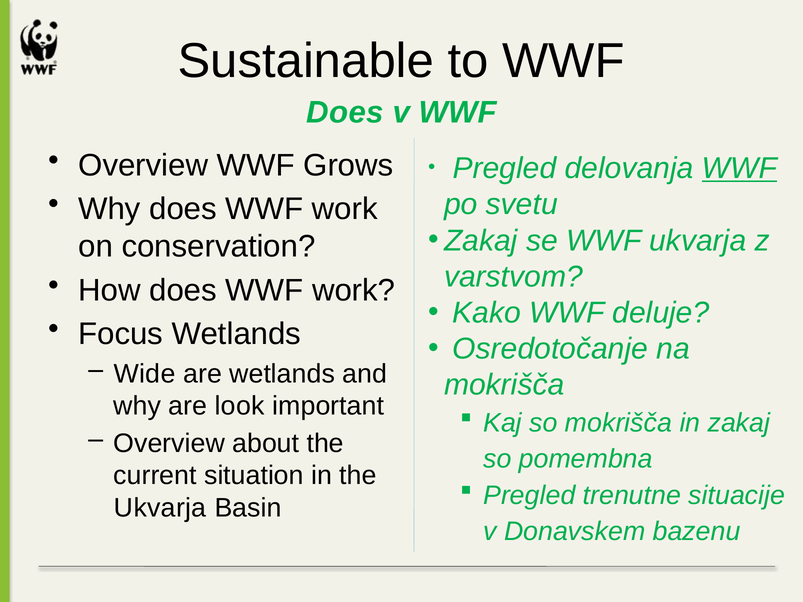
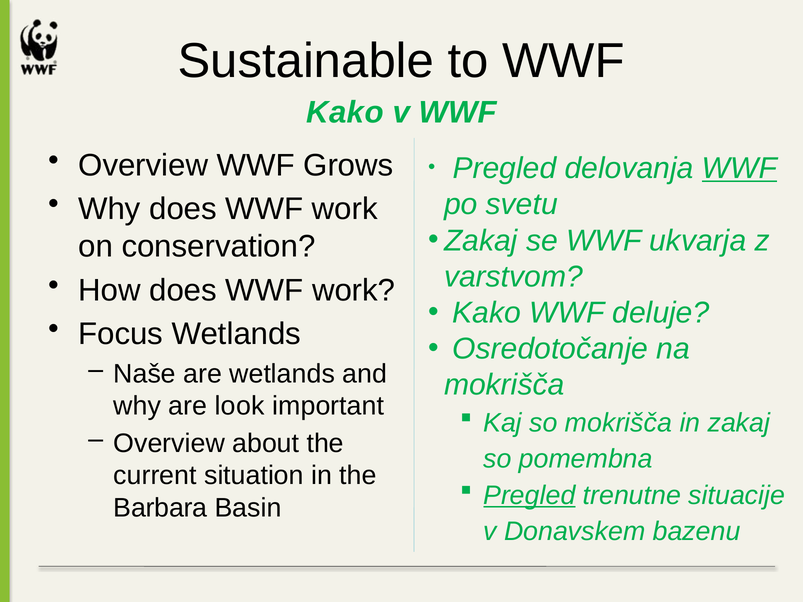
Does at (345, 113): Does -> Kako
Wide: Wide -> Naše
Pregled at (529, 495) underline: none -> present
Ukvarja at (160, 508): Ukvarja -> Barbara
